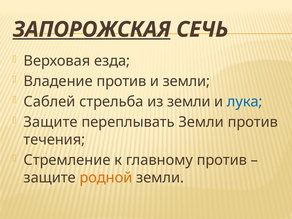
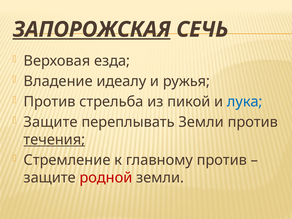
Владение против: против -> идеалу
и земли: земли -> ружья
Саблей at (50, 102): Саблей -> Против
из земли: земли -> пикой
течения underline: none -> present
родной colour: orange -> red
